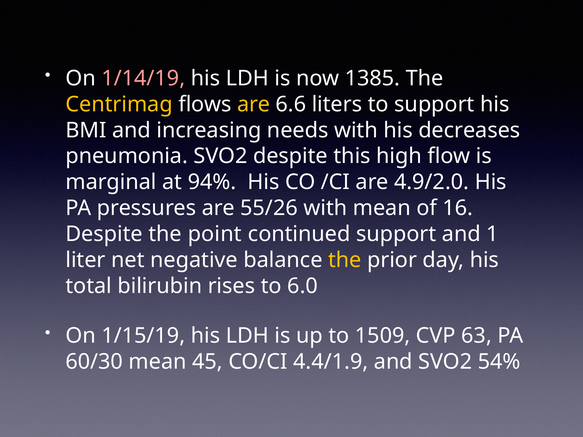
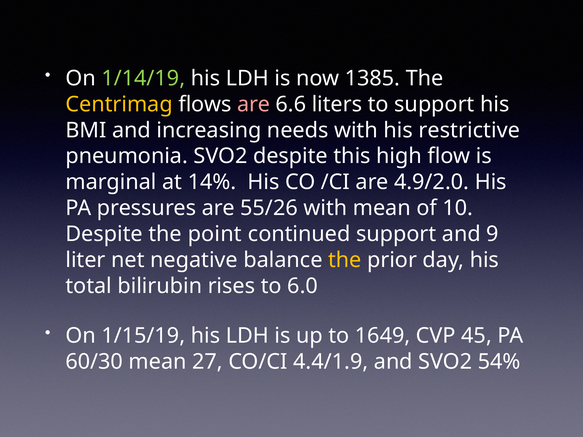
1/14/19 colour: pink -> light green
are at (254, 104) colour: yellow -> pink
decreases: decreases -> restrictive
94%: 94% -> 14%
16: 16 -> 10
1: 1 -> 9
1509: 1509 -> 1649
63: 63 -> 45
45: 45 -> 27
